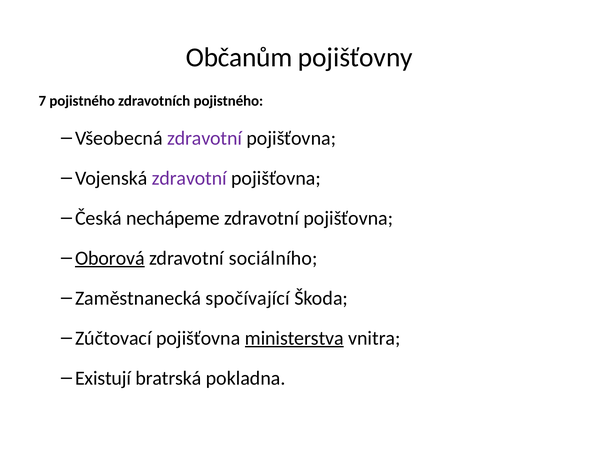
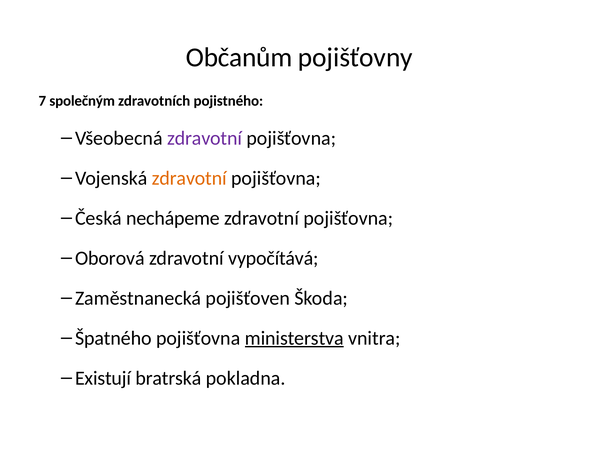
7 pojistného: pojistného -> společným
zdravotní at (189, 178) colour: purple -> orange
Oborová underline: present -> none
sociálního: sociálního -> vypočítává
spočívající: spočívající -> pojišťoven
Zúčtovací: Zúčtovací -> Špatného
